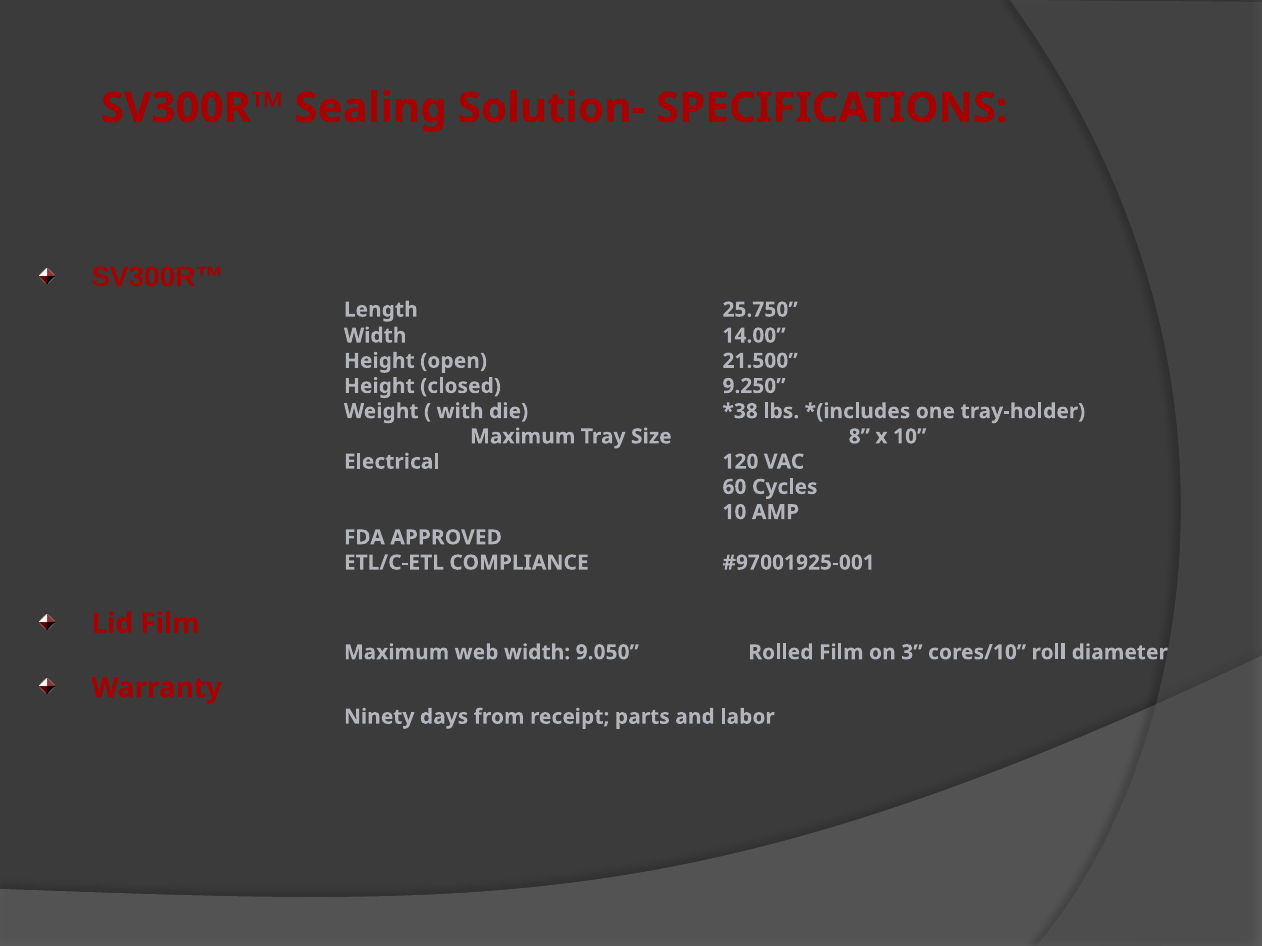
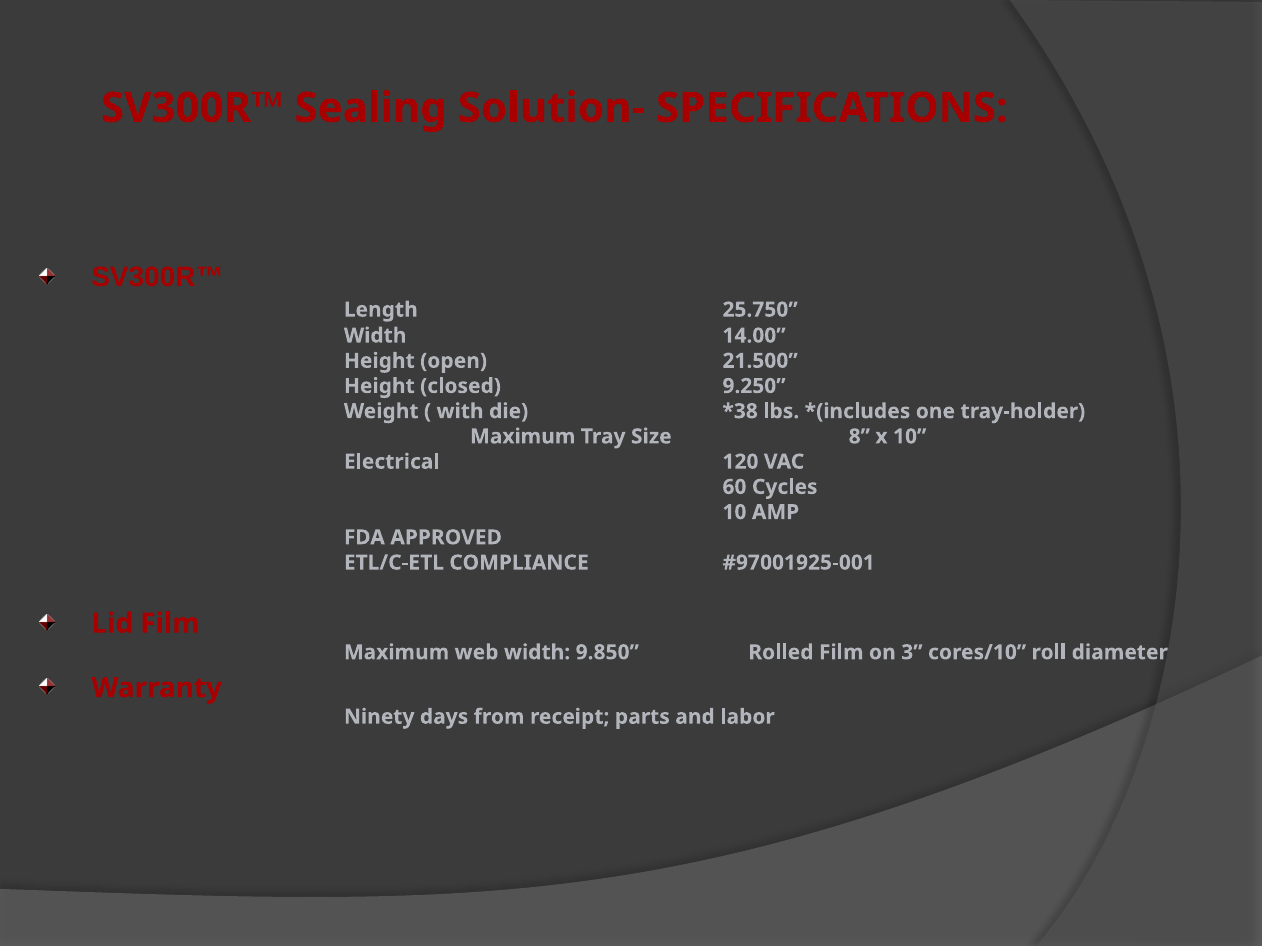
9.050: 9.050 -> 9.850
